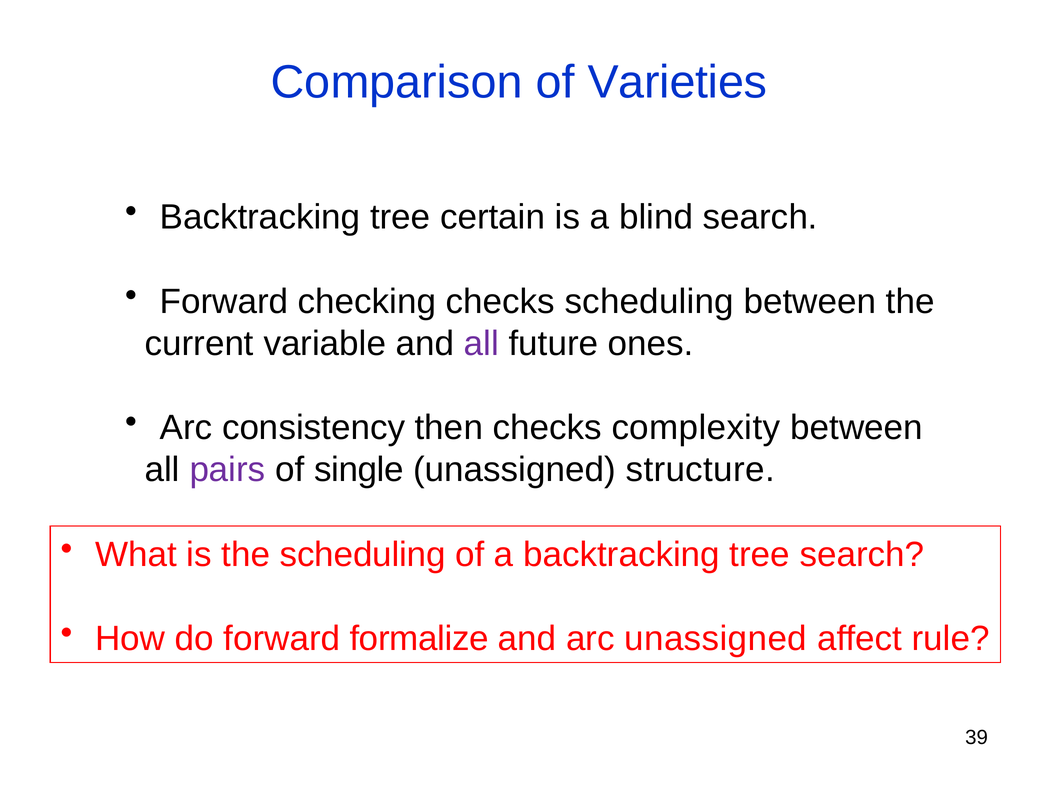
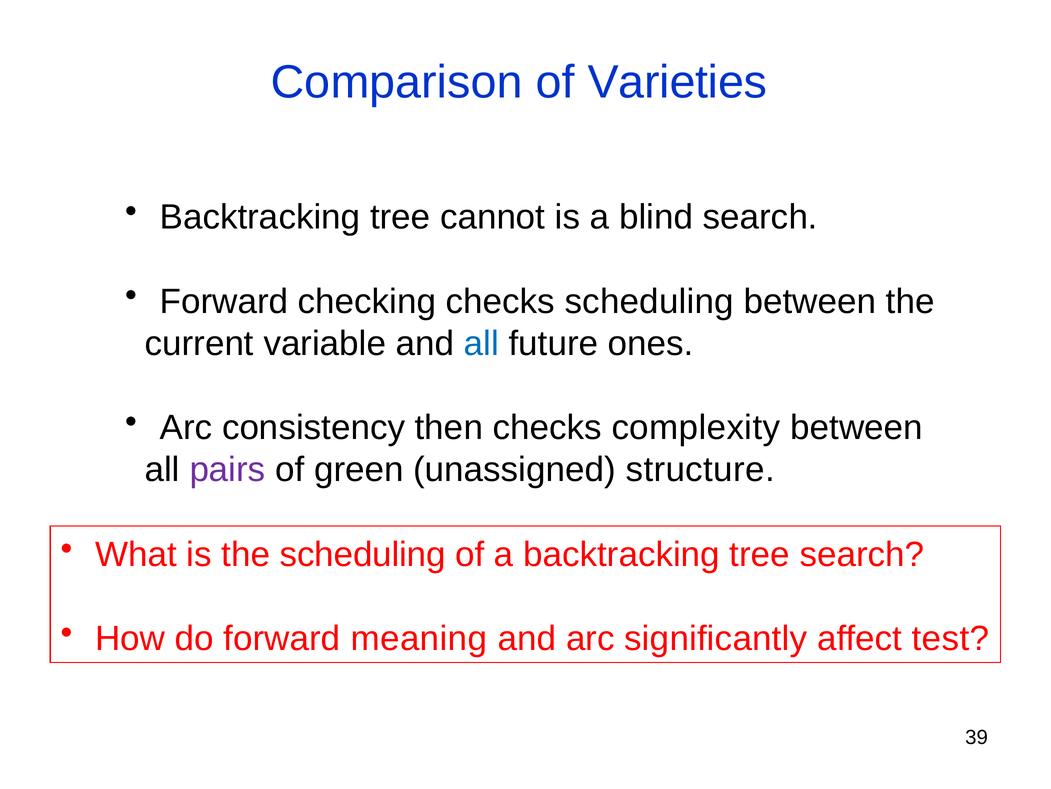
certain: certain -> cannot
all at (481, 343) colour: purple -> blue
single: single -> green
formalize: formalize -> meaning
arc unassigned: unassigned -> significantly
rule: rule -> test
